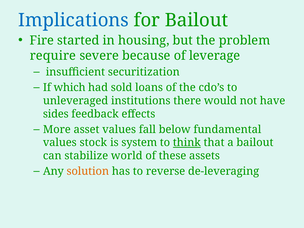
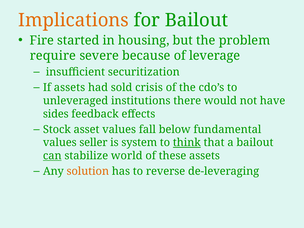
Implications colour: blue -> orange
If which: which -> assets
loans: loans -> crisis
More: More -> Stock
stock: stock -> seller
can underline: none -> present
